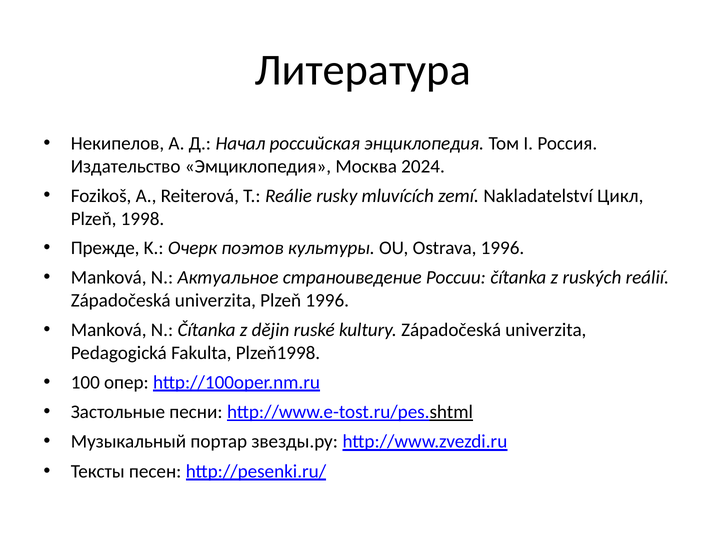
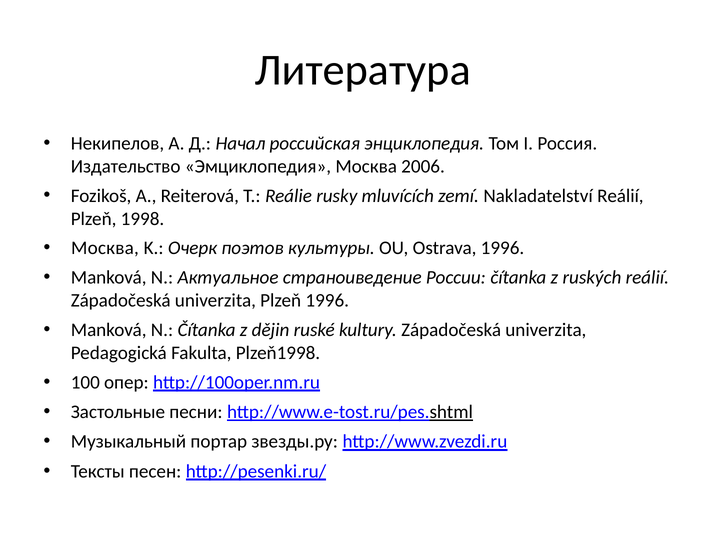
2024: 2024 -> 2006
Nakladatelství Цикл: Цикл -> Reálií
Прежде at (105, 248): Прежде -> Москва
